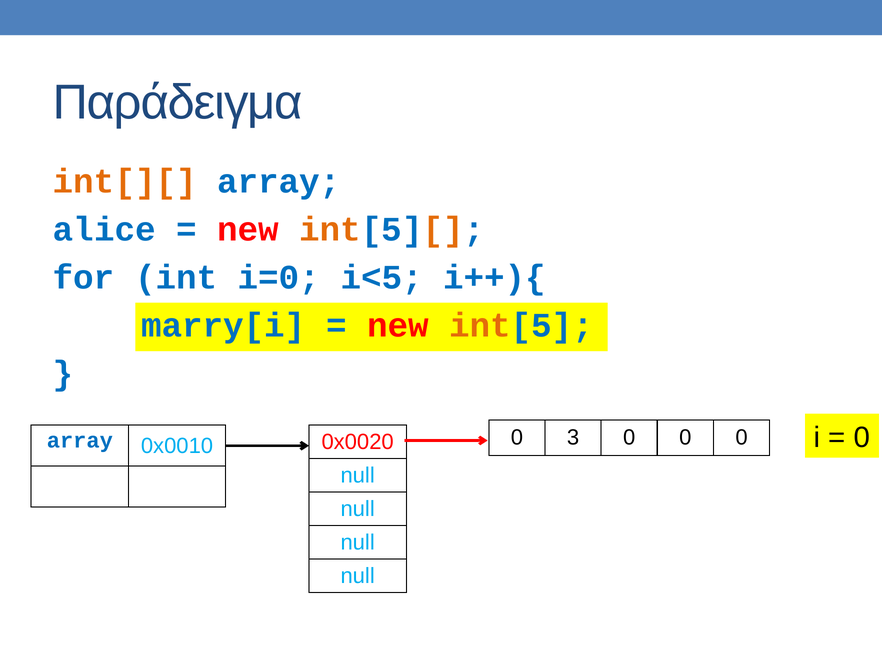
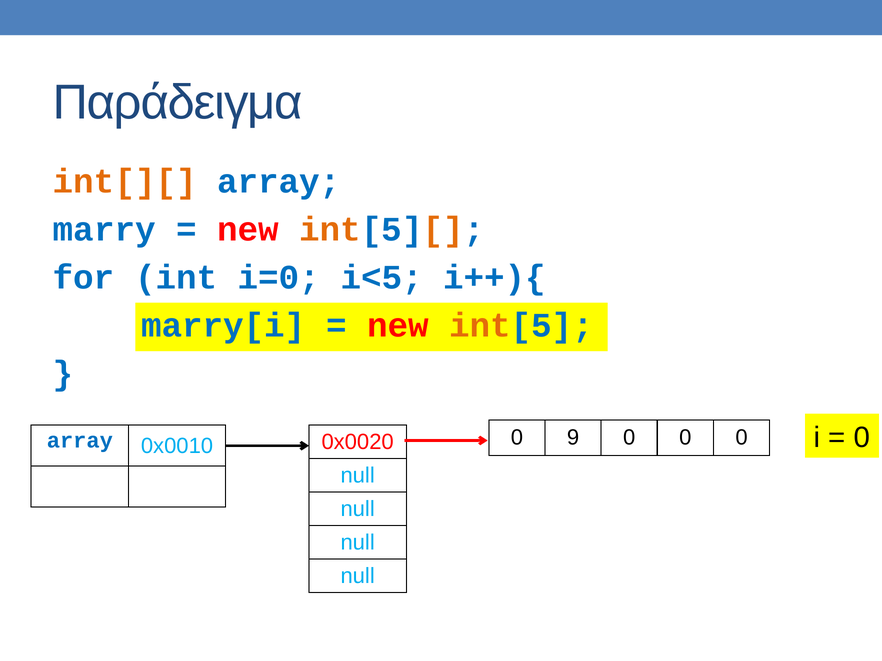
alice: alice -> marry
3: 3 -> 9
